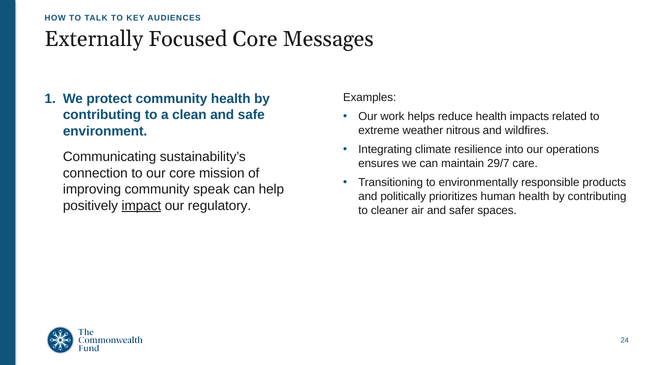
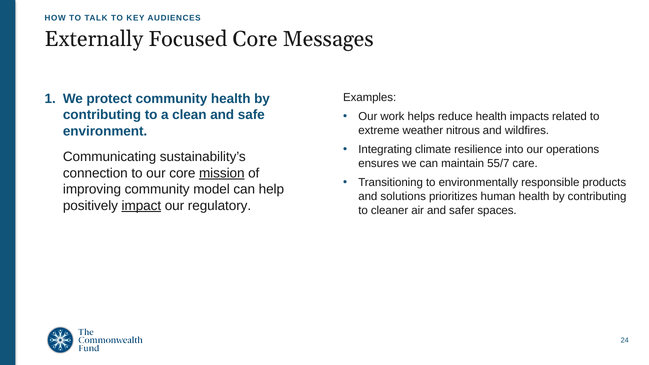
29/7: 29/7 -> 55/7
mission underline: none -> present
speak: speak -> model
politically: politically -> solutions
